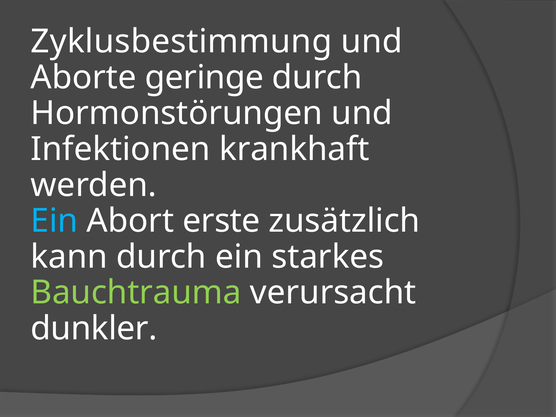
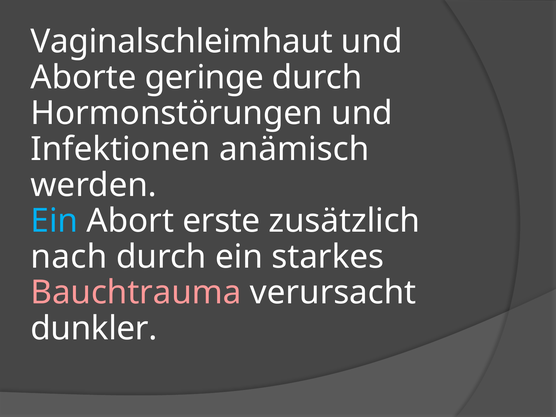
Zyklusbestimmung: Zyklusbestimmung -> Vaginalschleimhaut
krankhaft: krankhaft -> anämisch
kann: kann -> nach
Bauchtrauma colour: light green -> pink
